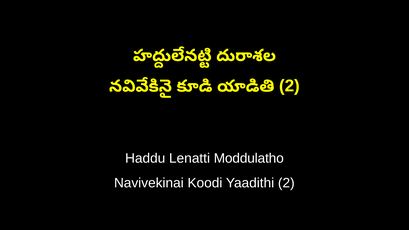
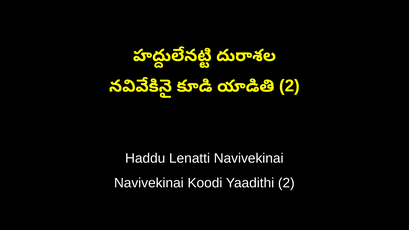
Lenatti Moddulatho: Moddulatho -> Navivekinai
